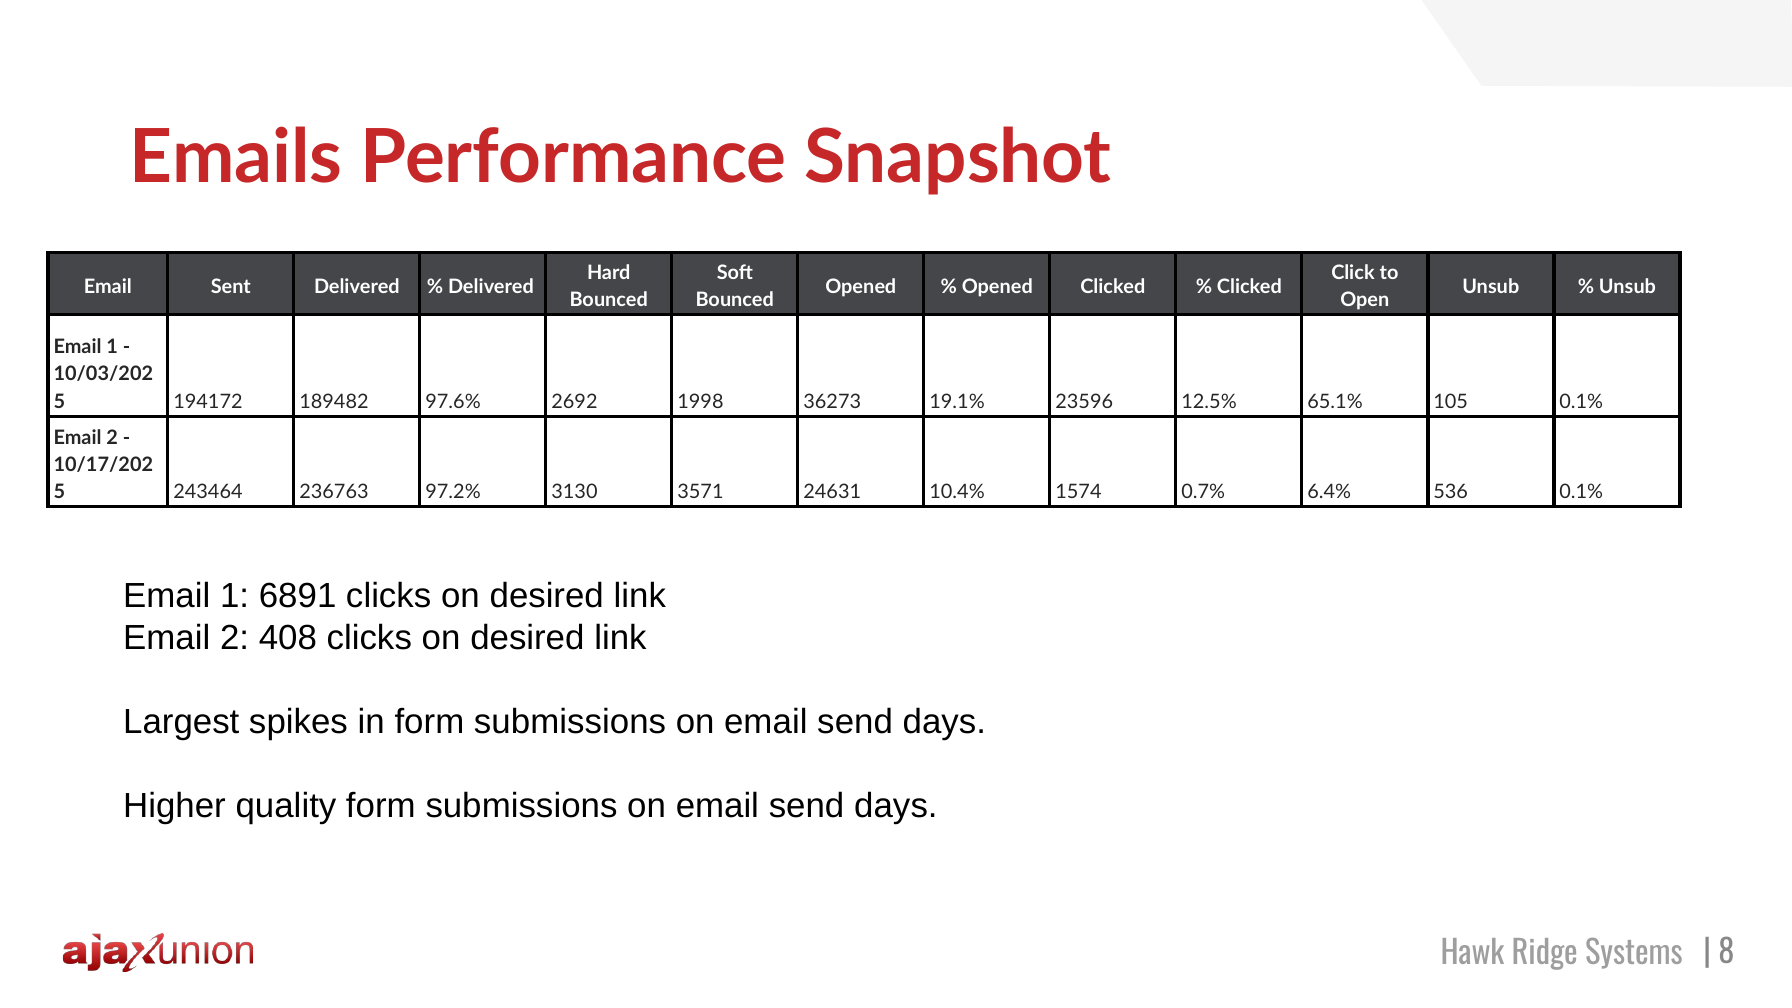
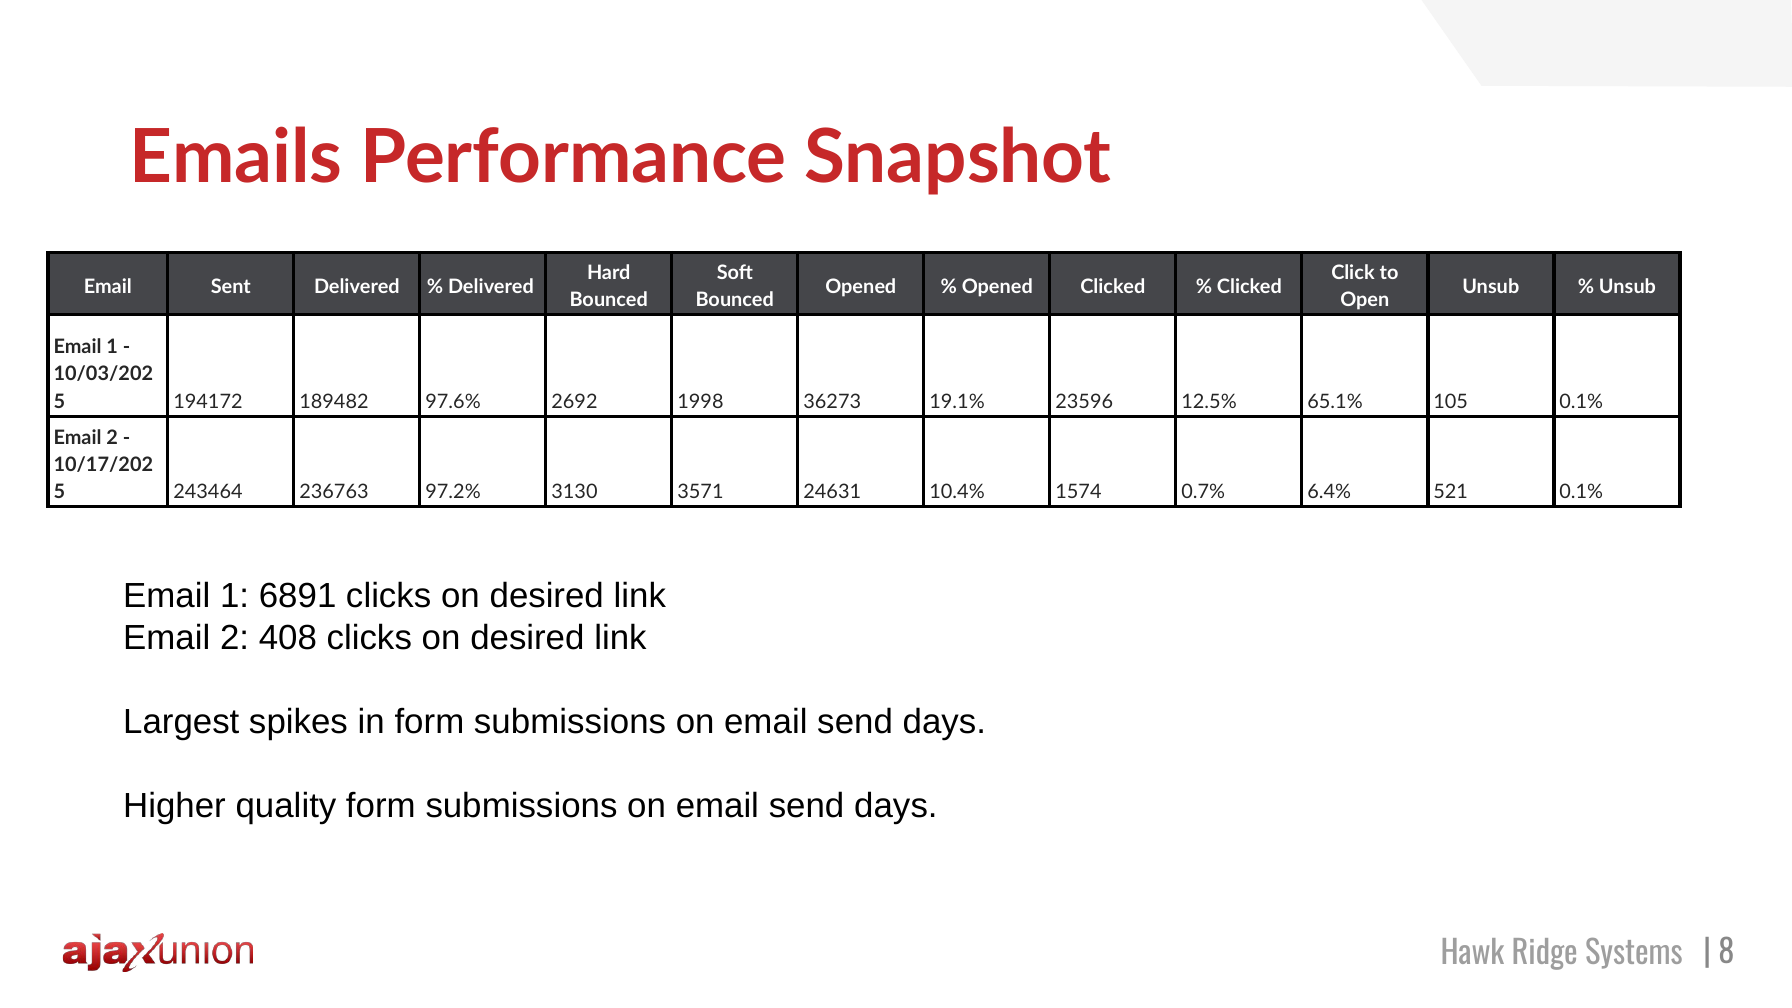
536: 536 -> 521
